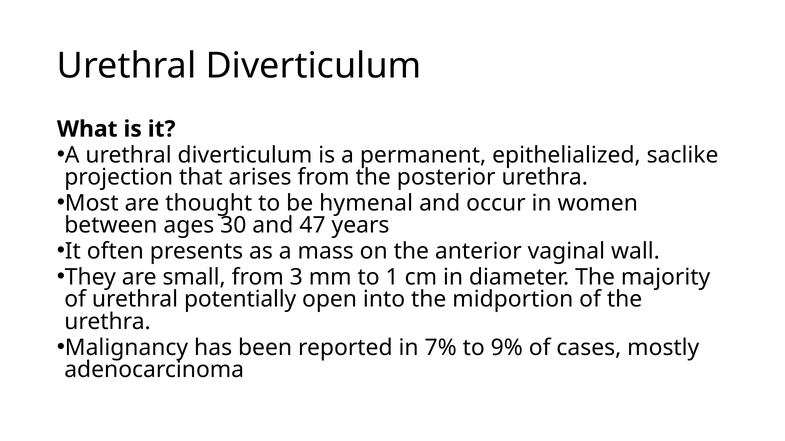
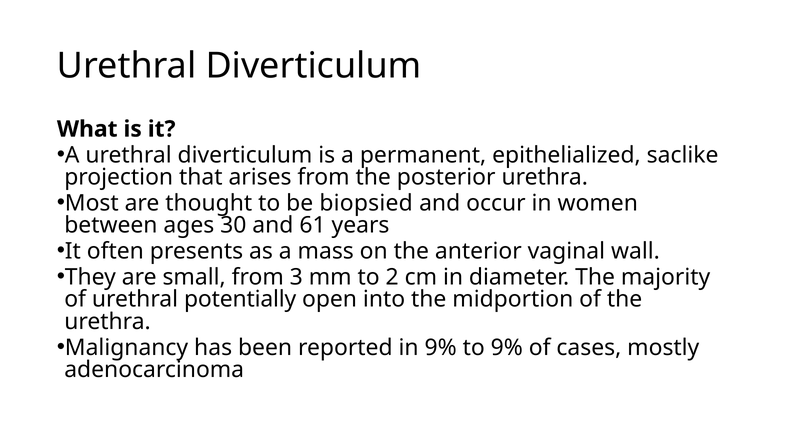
hymenal: hymenal -> biopsied
47: 47 -> 61
1: 1 -> 2
in 7%: 7% -> 9%
